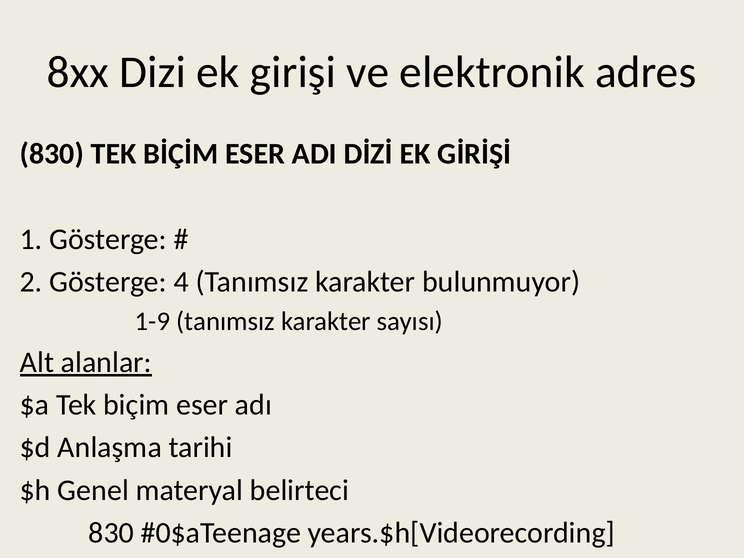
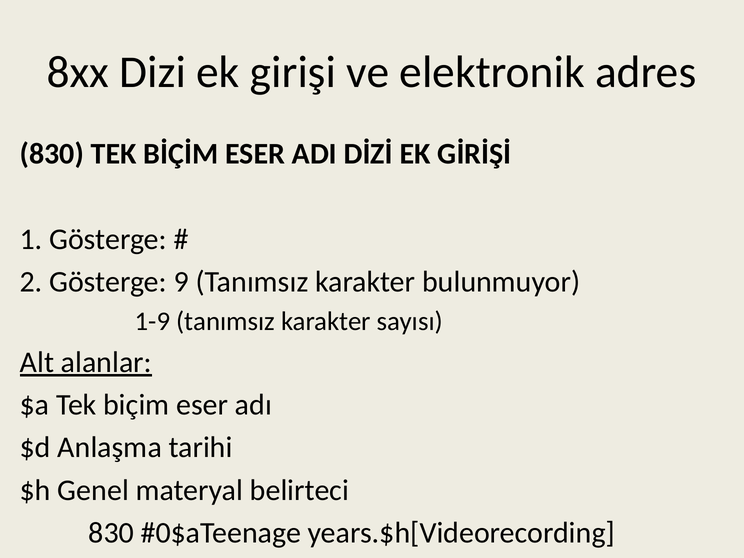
4: 4 -> 9
